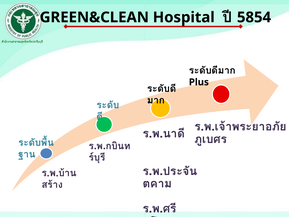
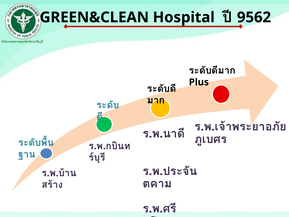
5854: 5854 -> 9562
